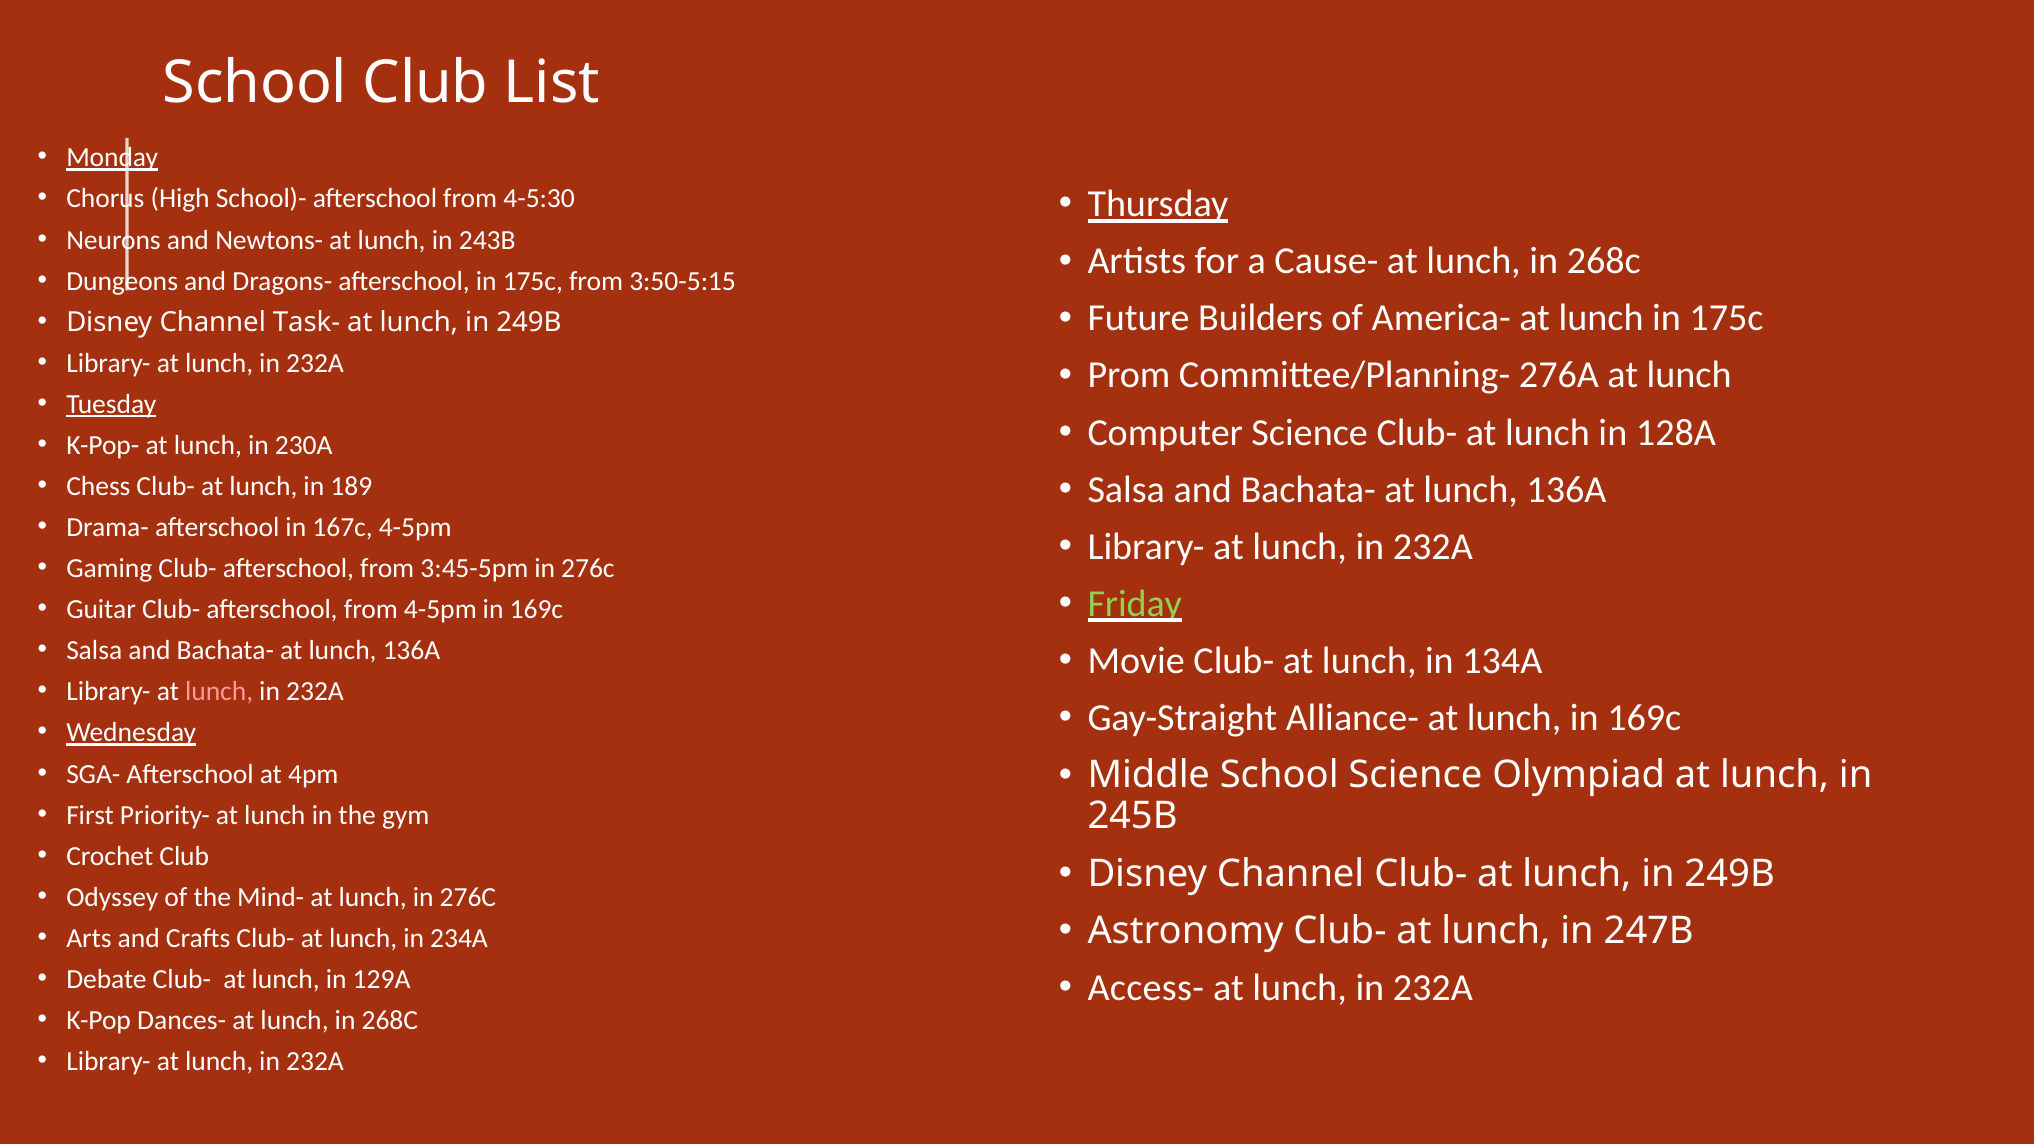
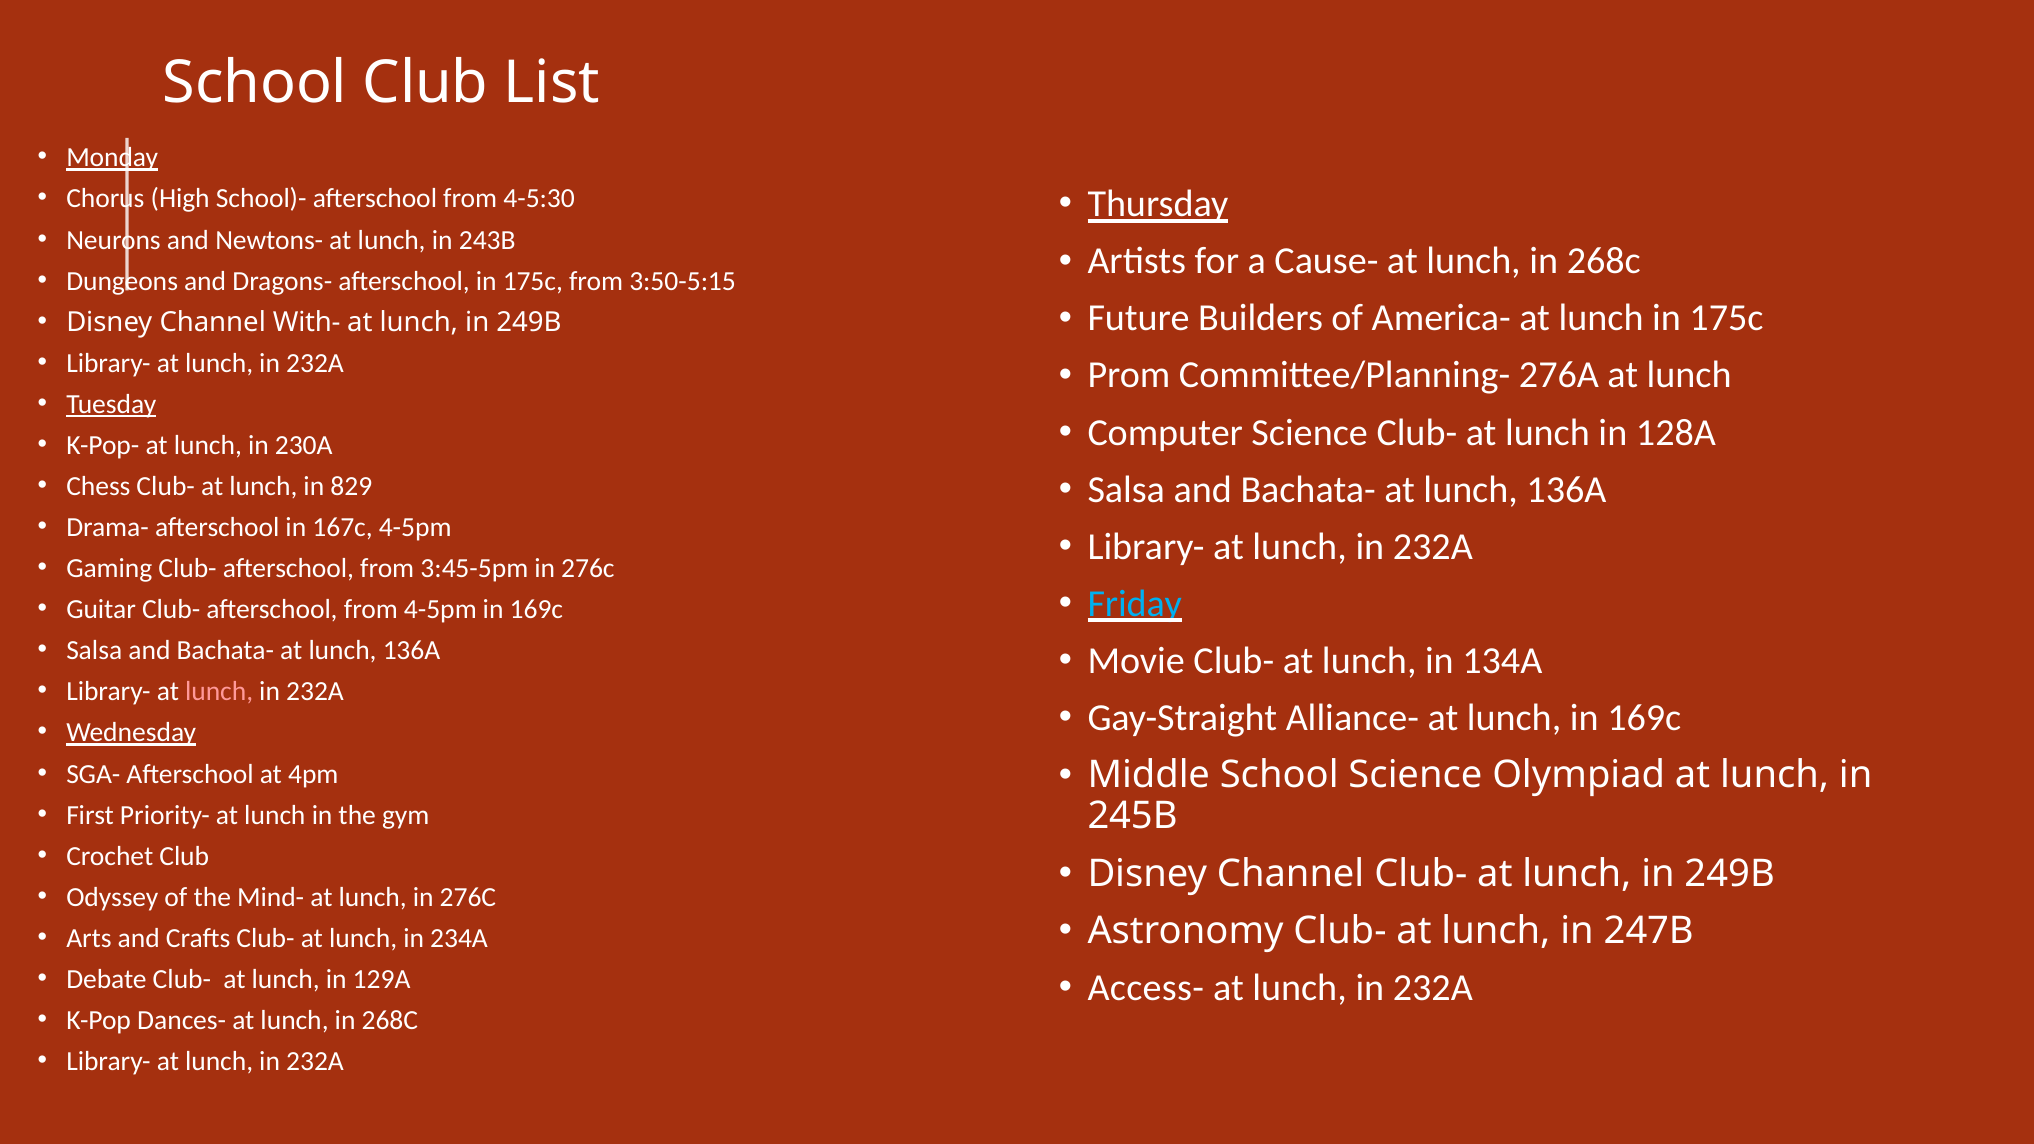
Task-: Task- -> With-
189: 189 -> 829
Friday colour: light green -> light blue
